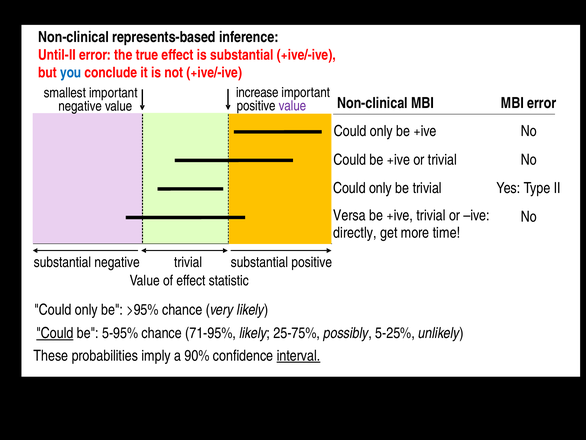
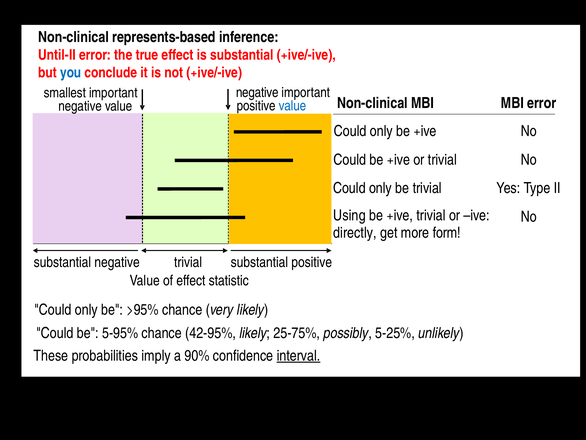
increase at (257, 93): increase -> negative
value at (293, 106) colour: purple -> blue
Versa: Versa -> Using
time: time -> form
Could at (55, 333) underline: present -> none
71-95%: 71-95% -> 42-95%
